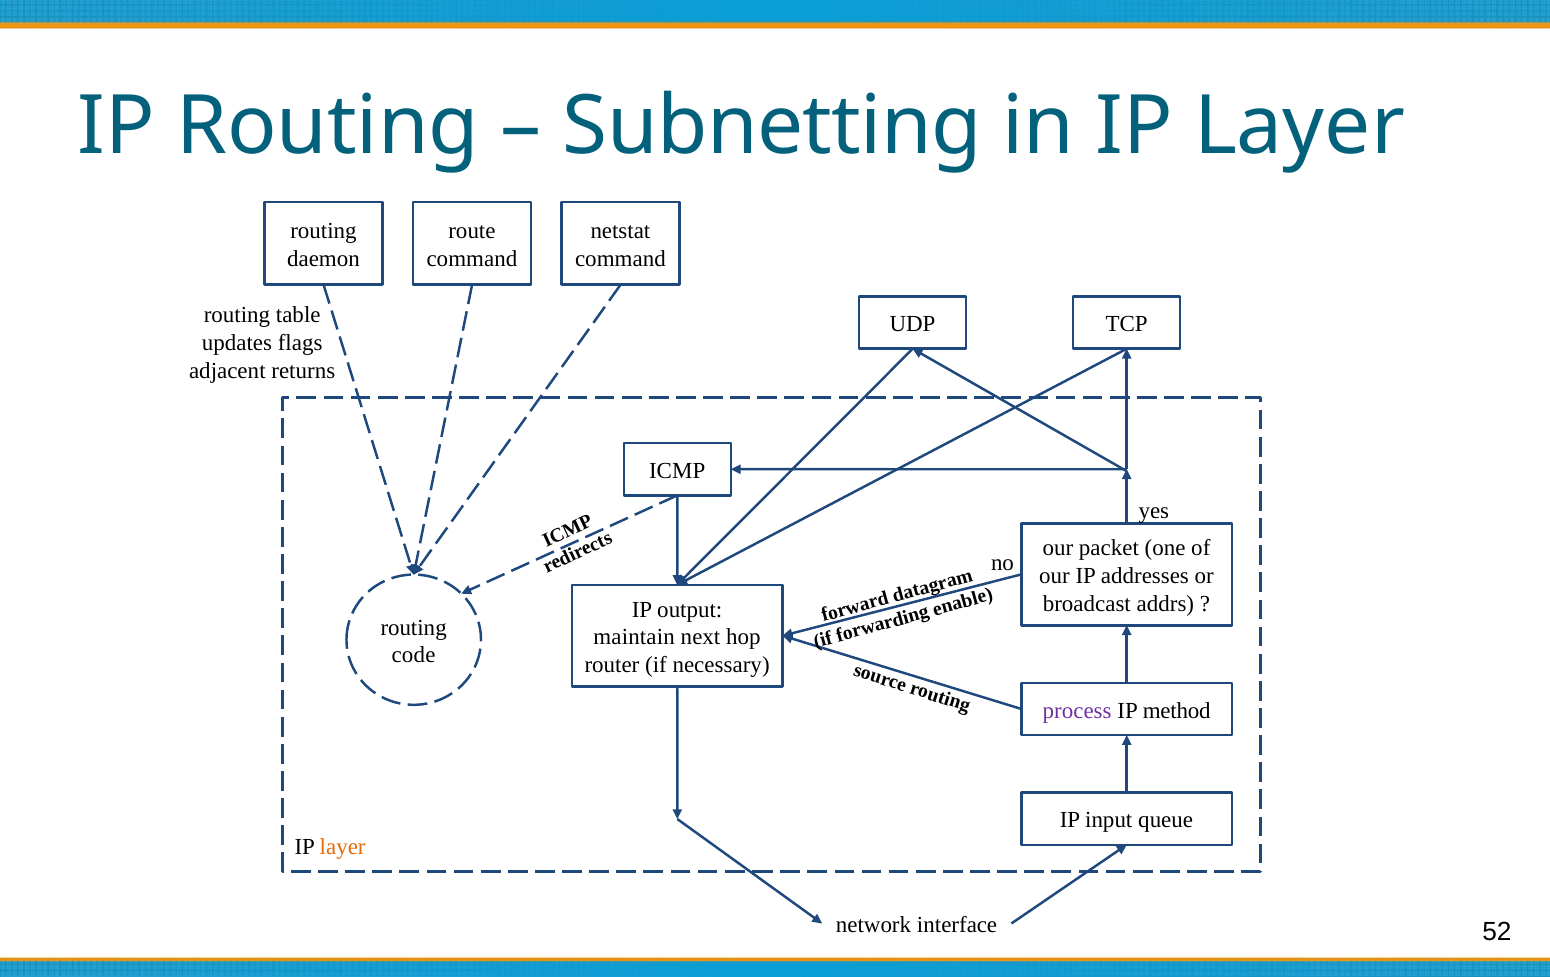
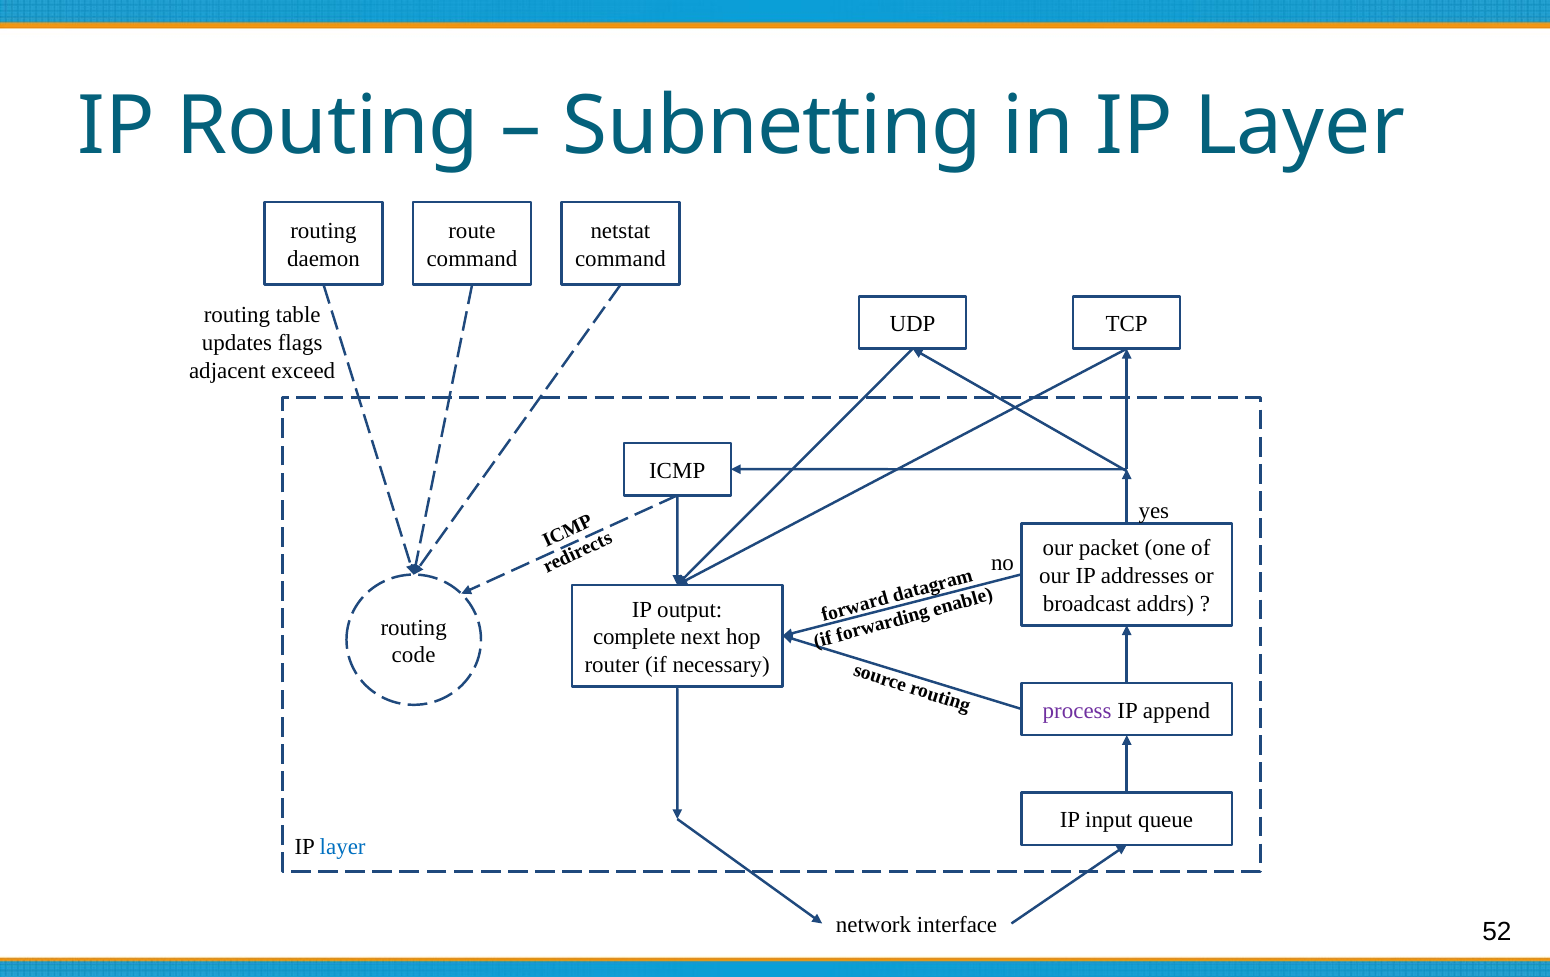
returns: returns -> exceed
maintain: maintain -> complete
method: method -> append
layer at (343, 847) colour: orange -> blue
